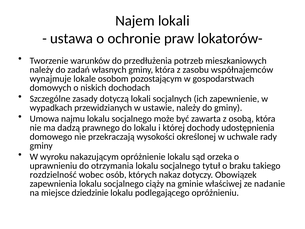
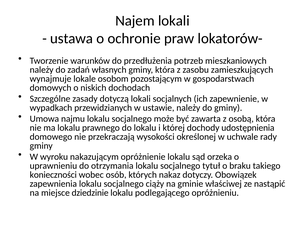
współnajemców: współnajemców -> zamieszkujących
ma dadzą: dadzą -> lokalu
rozdzielność: rozdzielność -> konieczności
nadanie: nadanie -> nastąpić
